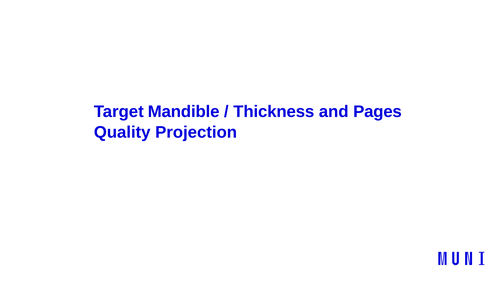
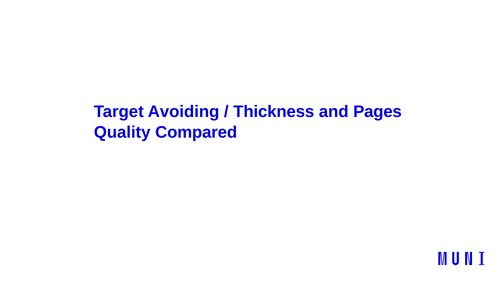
Mandible: Mandible -> Avoiding
Projection: Projection -> Compared
